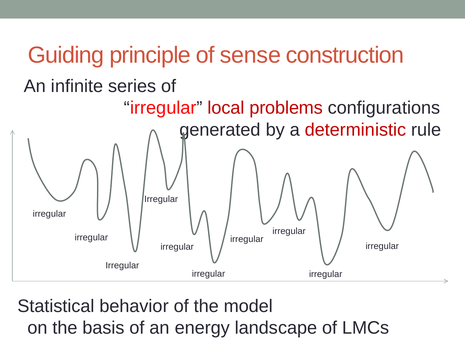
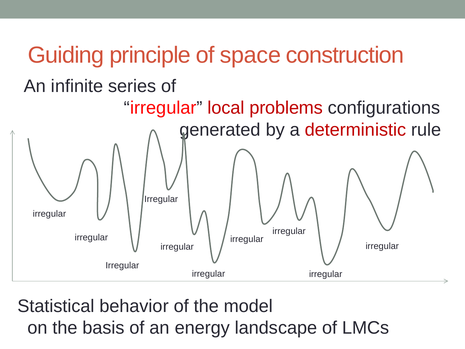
sense: sense -> space
